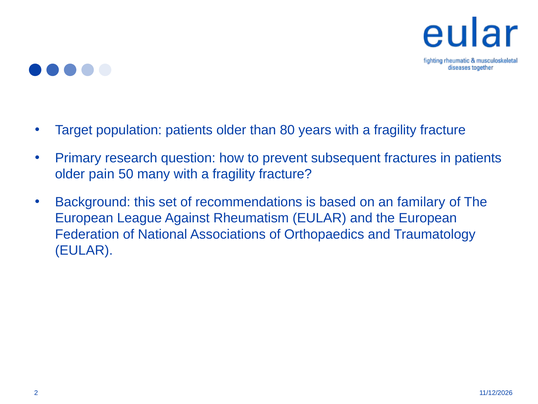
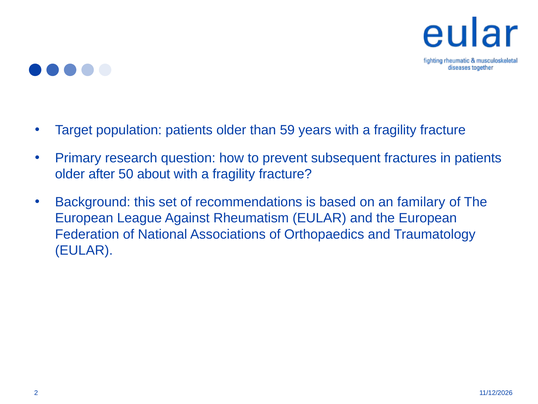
80: 80 -> 59
pain: pain -> after
many: many -> about
